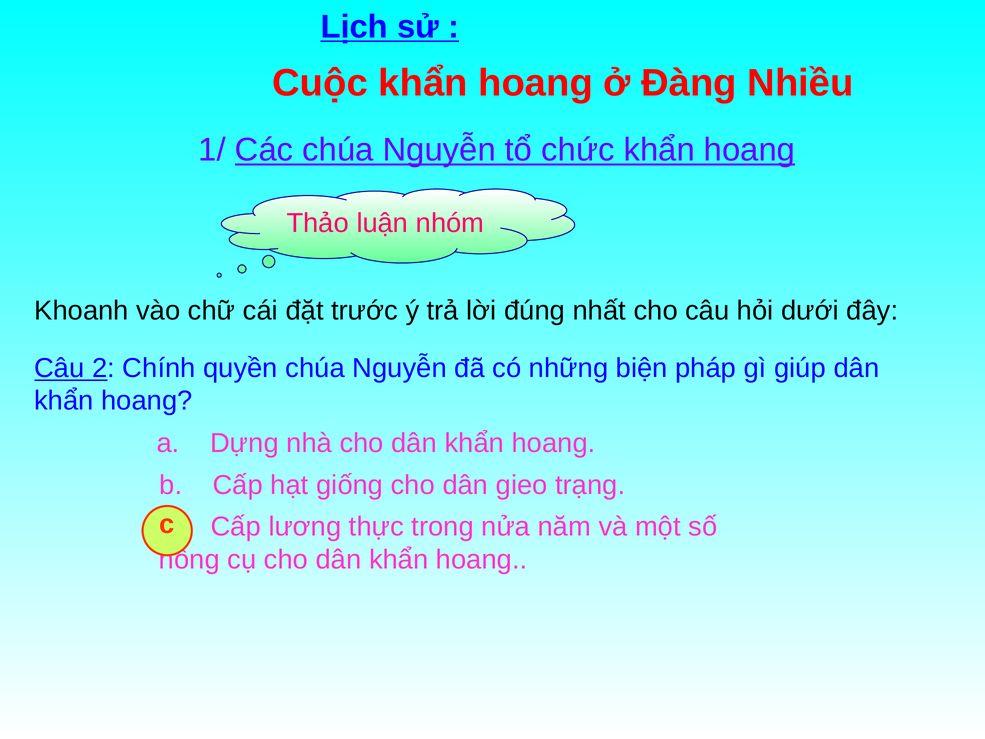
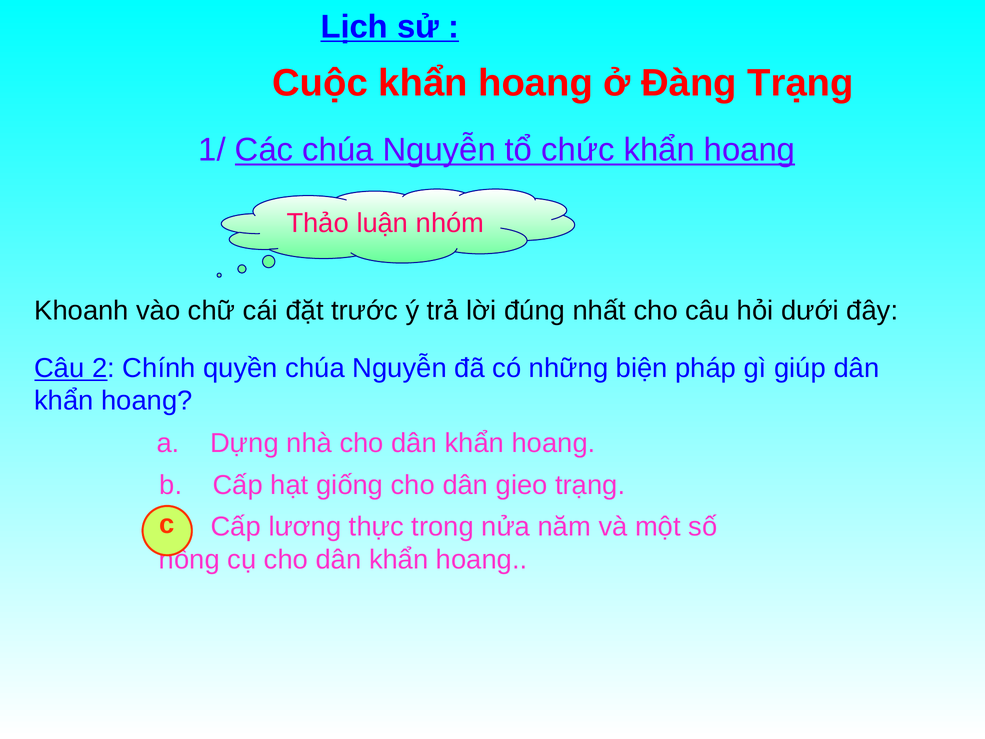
Đàng Nhiều: Nhiều -> Trạng
